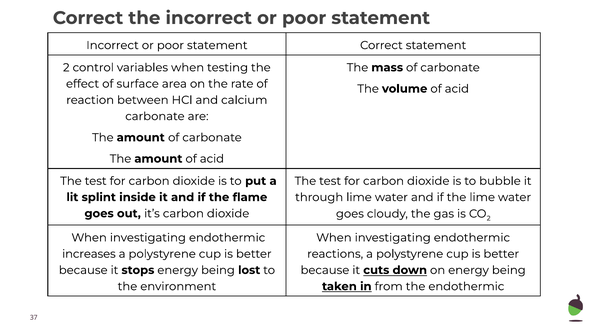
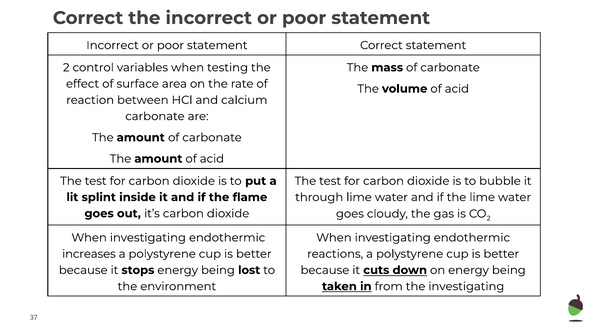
the endothermic: endothermic -> investigating
